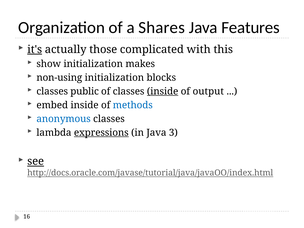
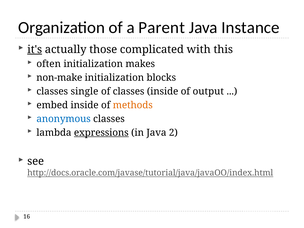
Shares: Shares -> Parent
Features: Features -> Instance
show: show -> often
non-using: non-using -> non-make
public: public -> single
inside at (163, 91) underline: present -> none
methods colour: blue -> orange
3: 3 -> 2
see underline: present -> none
